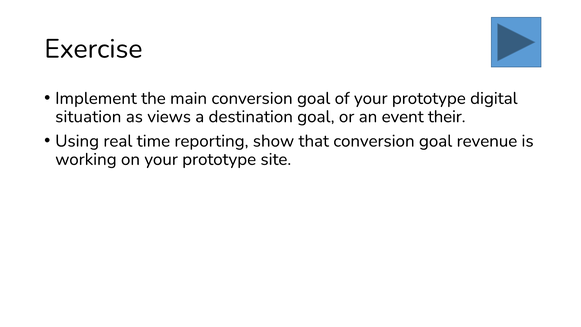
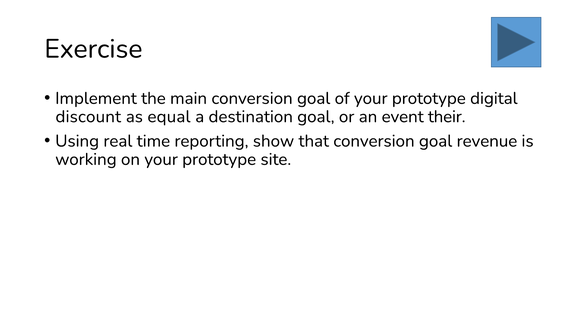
situation: situation -> discount
views: views -> equal
